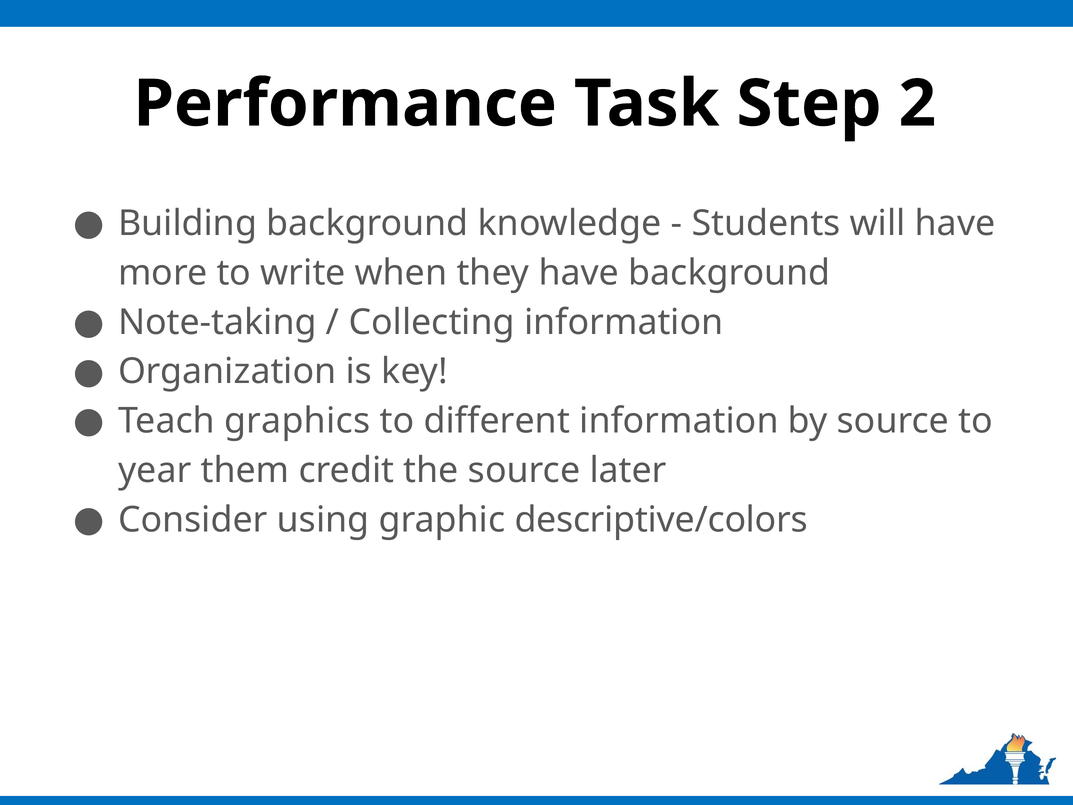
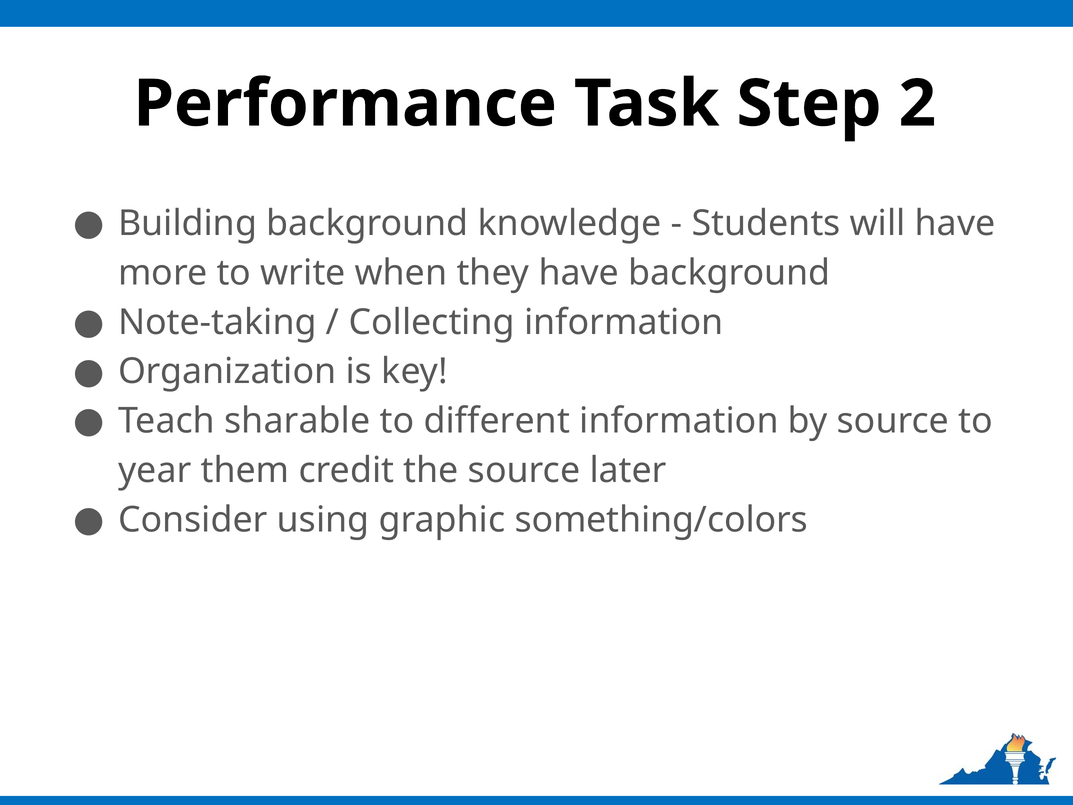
graphics: graphics -> sharable
descriptive/colors: descriptive/colors -> something/colors
